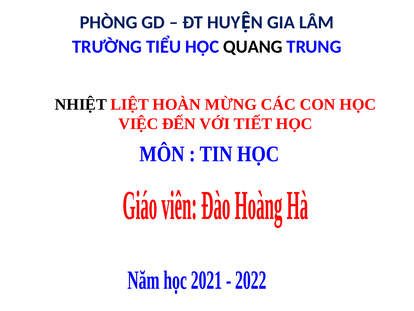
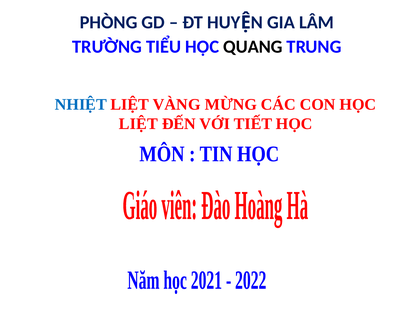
NHIỆT colour: black -> blue
HOÀN: HOÀN -> VÀNG
VIỆC at (138, 124): VIỆC -> LIỆT
